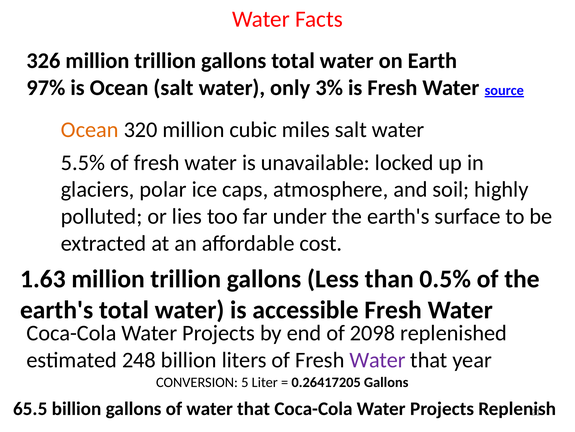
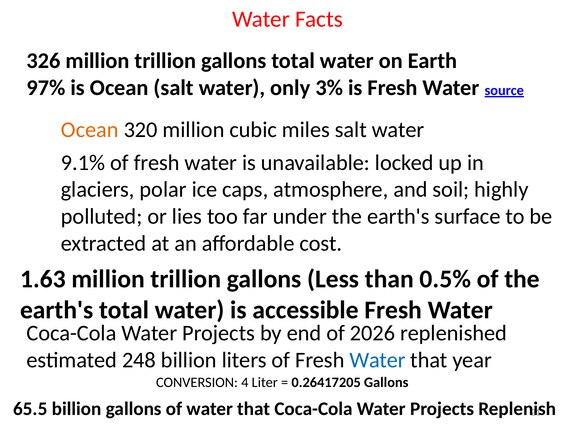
5.5%: 5.5% -> 9.1%
2098: 2098 -> 2026
Water at (377, 359) colour: purple -> blue
5: 5 -> 4
